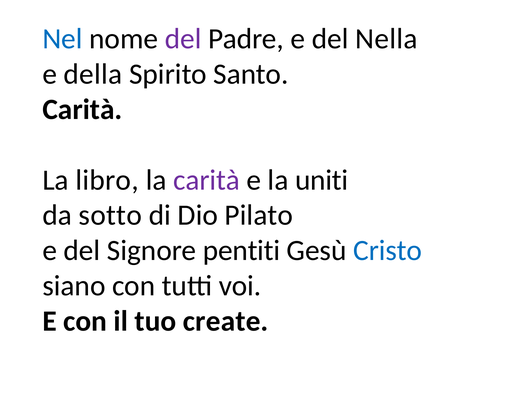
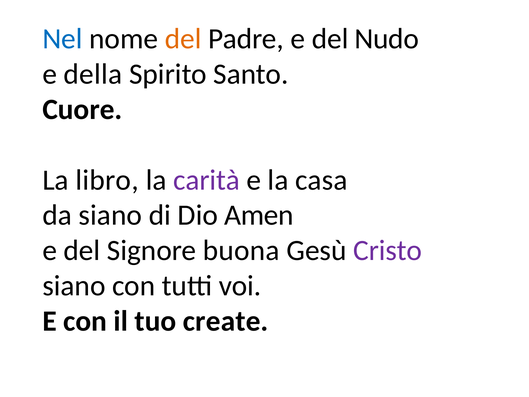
del at (183, 39) colour: purple -> orange
Nella: Nella -> Nudo
Carità at (82, 109): Carità -> Cuore
uniti: uniti -> casa
da sotto: sotto -> siano
Pilato: Pilato -> Amen
pentiti: pentiti -> buona
Cristo colour: blue -> purple
